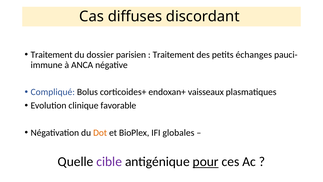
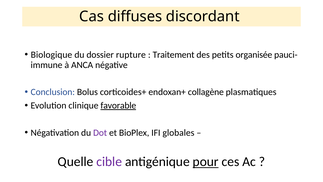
Traitement at (52, 55): Traitement -> Biologique
parisien: parisien -> rupture
échanges: échanges -> organisée
Compliqué: Compliqué -> Conclusion
vaisseaux: vaisseaux -> collagène
favorable underline: none -> present
Dot colour: orange -> purple
